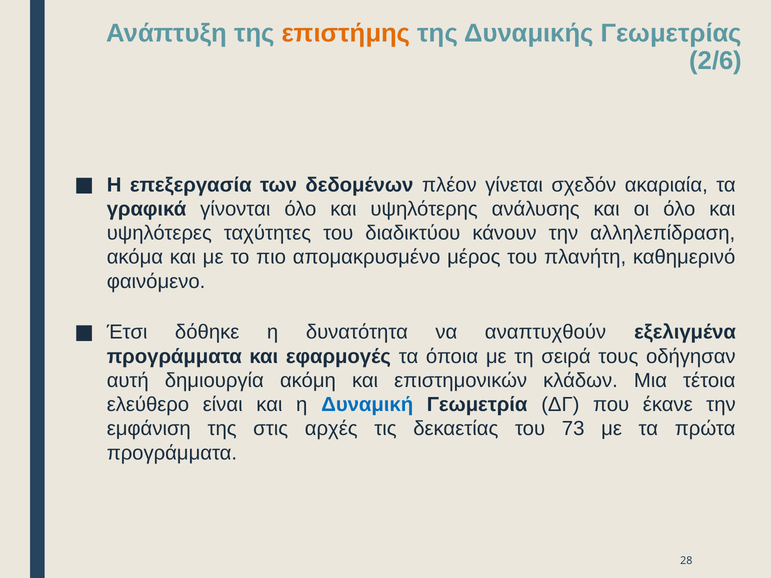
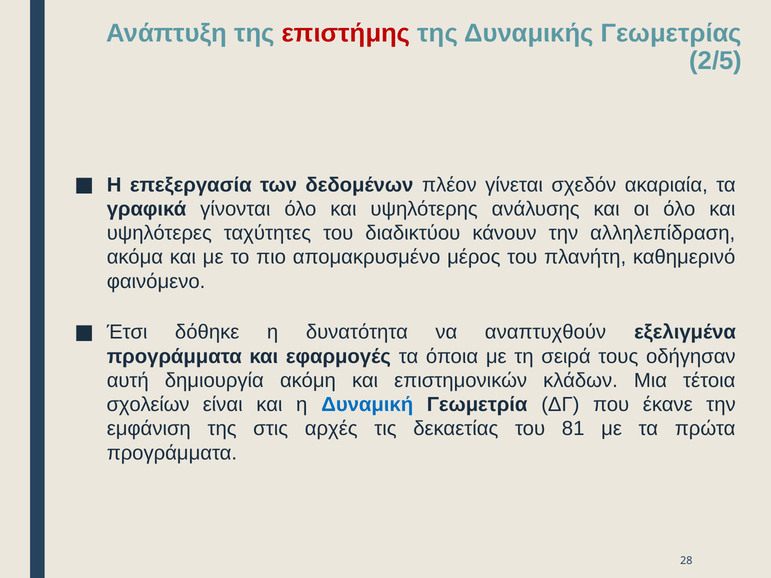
επιστήμης colour: orange -> red
2/6: 2/6 -> 2/5
ελεύθερο: ελεύθερο -> σχολείων
73: 73 -> 81
